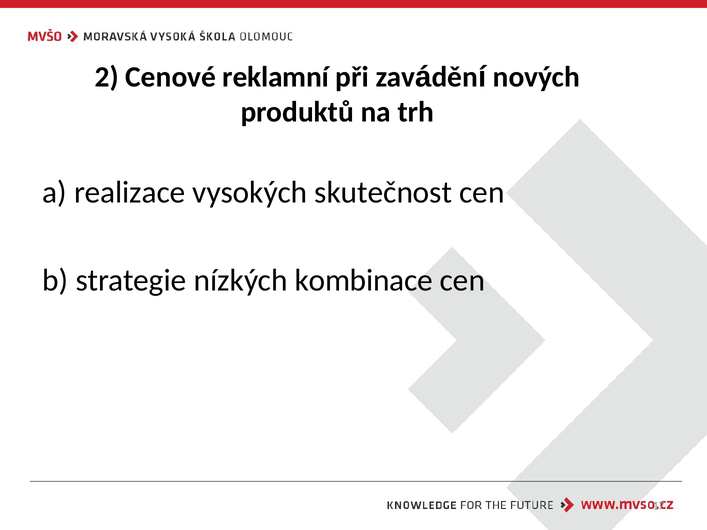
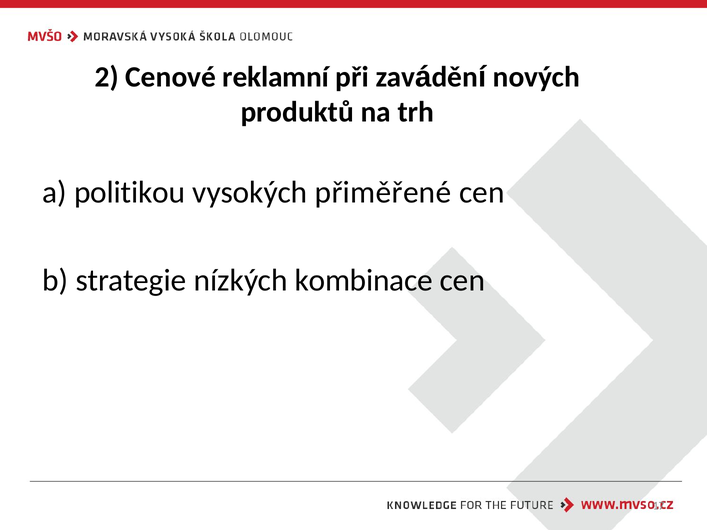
realizace: realizace -> politikou
skutečnost: skutečnost -> přiměřené
